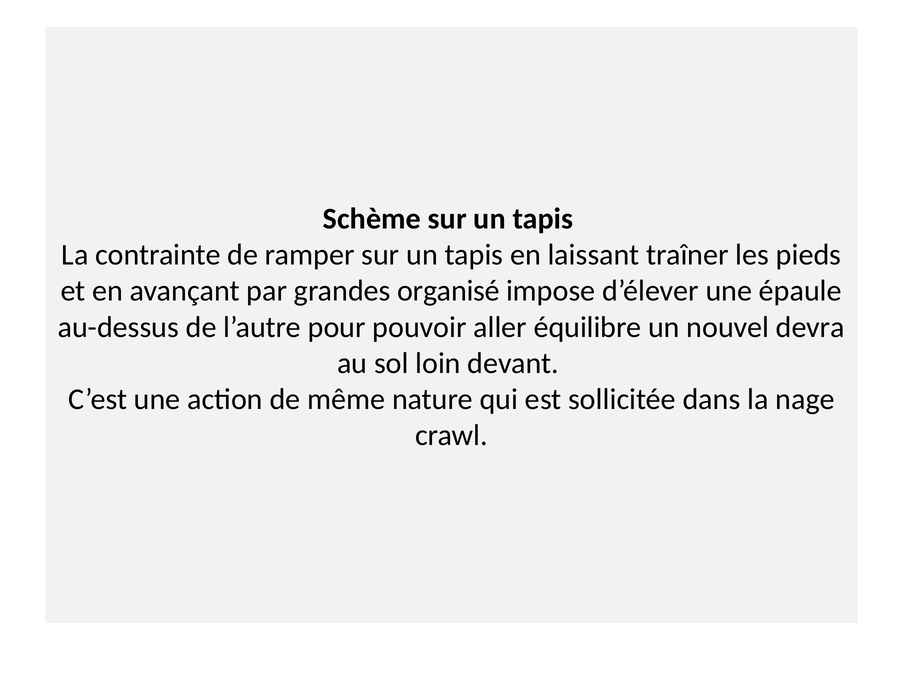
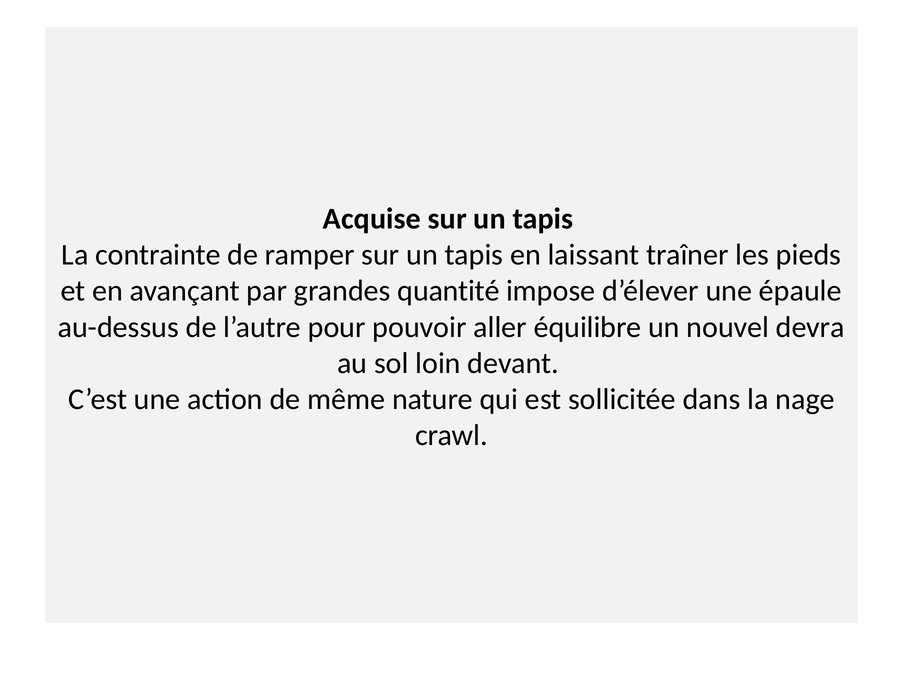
Schème: Schème -> Acquise
organisé: organisé -> quantité
